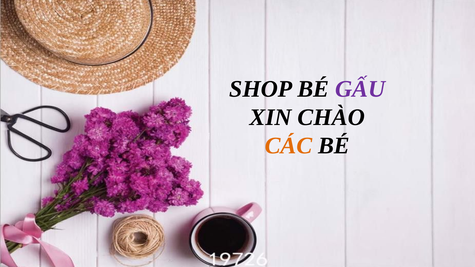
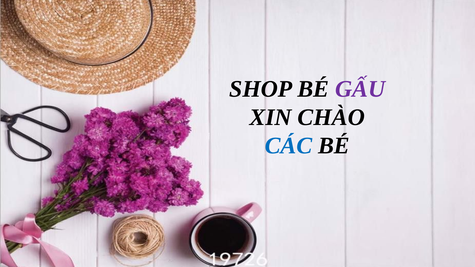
CÁC colour: orange -> blue
